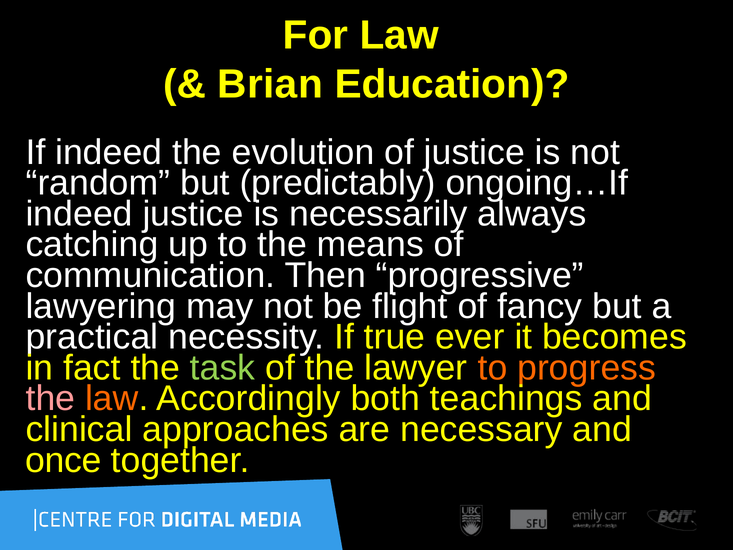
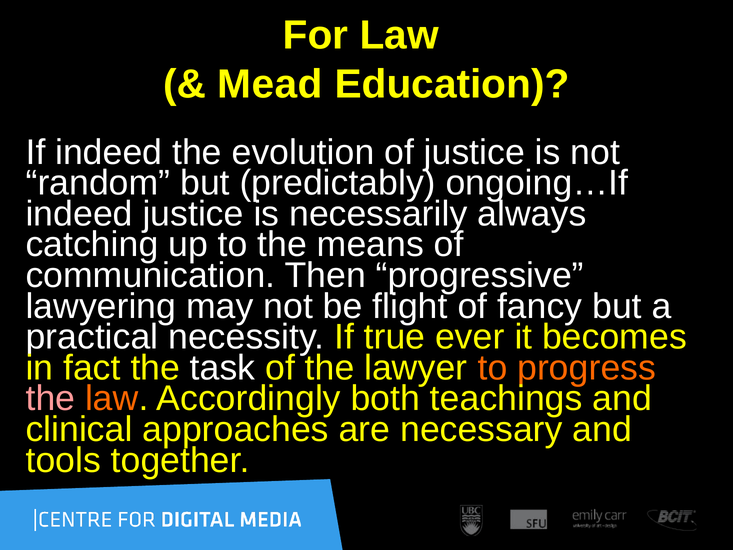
Brian: Brian -> Mead
task colour: light green -> white
once: once -> tools
